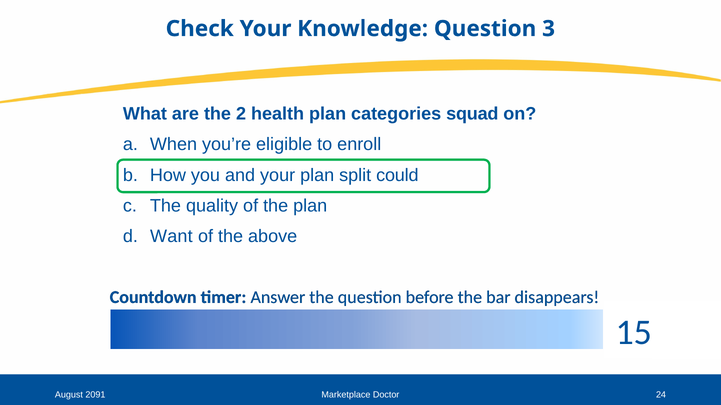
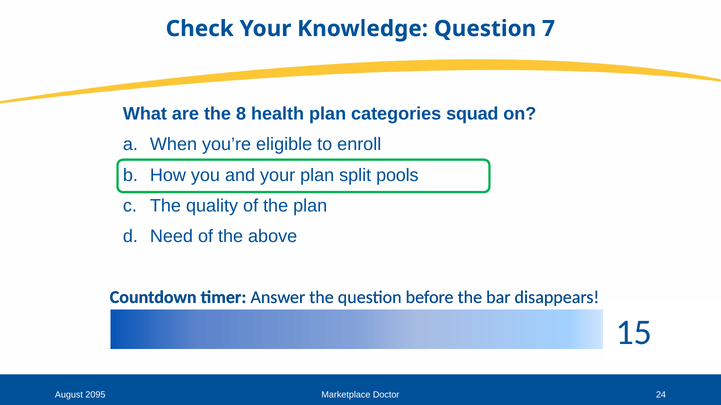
3: 3 -> 7
2: 2 -> 8
could: could -> pools
Want: Want -> Need
2091: 2091 -> 2095
